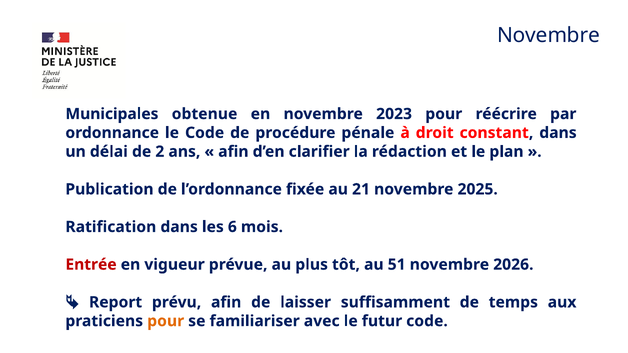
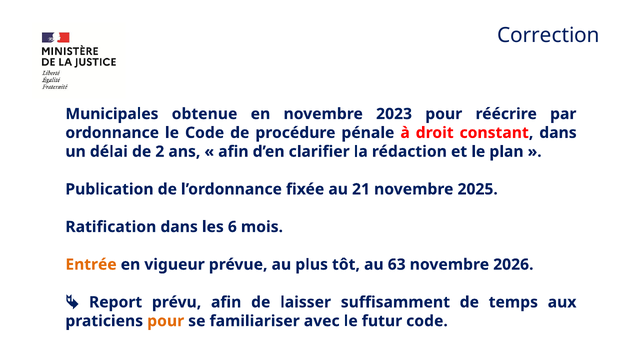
Novembre at (549, 35): Novembre -> Correction
Entrée colour: red -> orange
51: 51 -> 63
